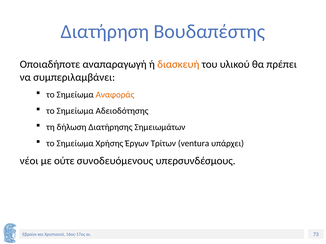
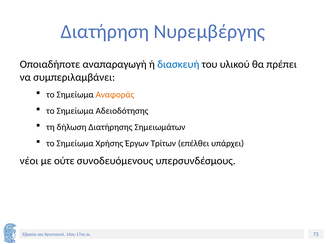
Βουδαπέστης: Βουδαπέστης -> Νυρεμβέργης
διασκευή colour: orange -> blue
ventura: ventura -> επέλθει
